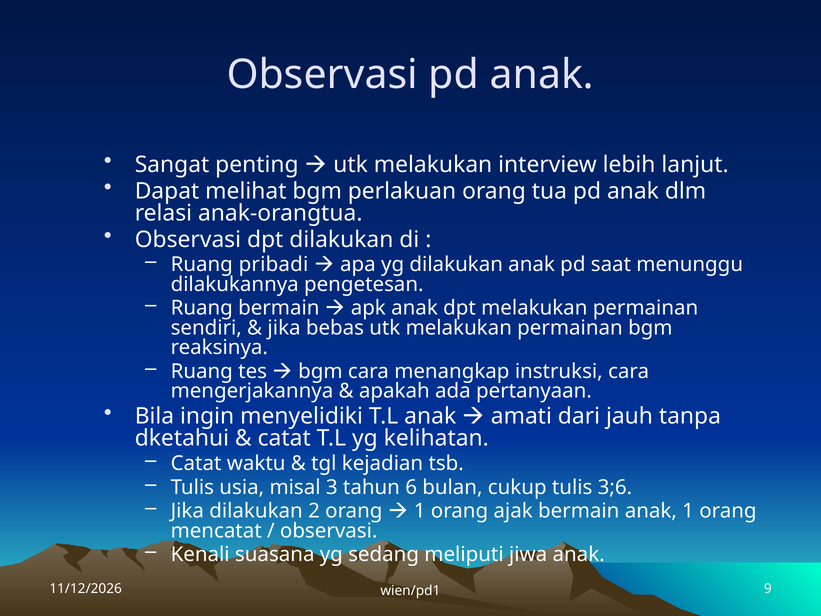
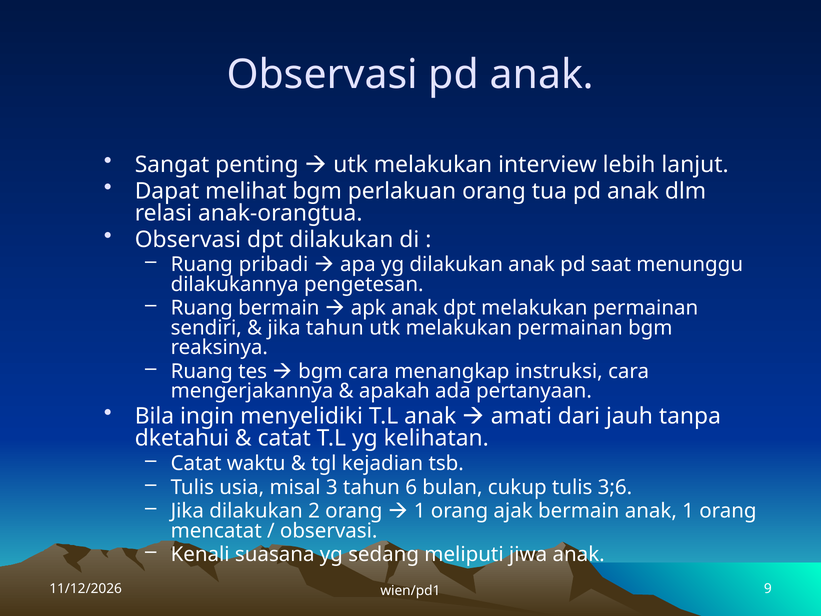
jika bebas: bebas -> tahun
